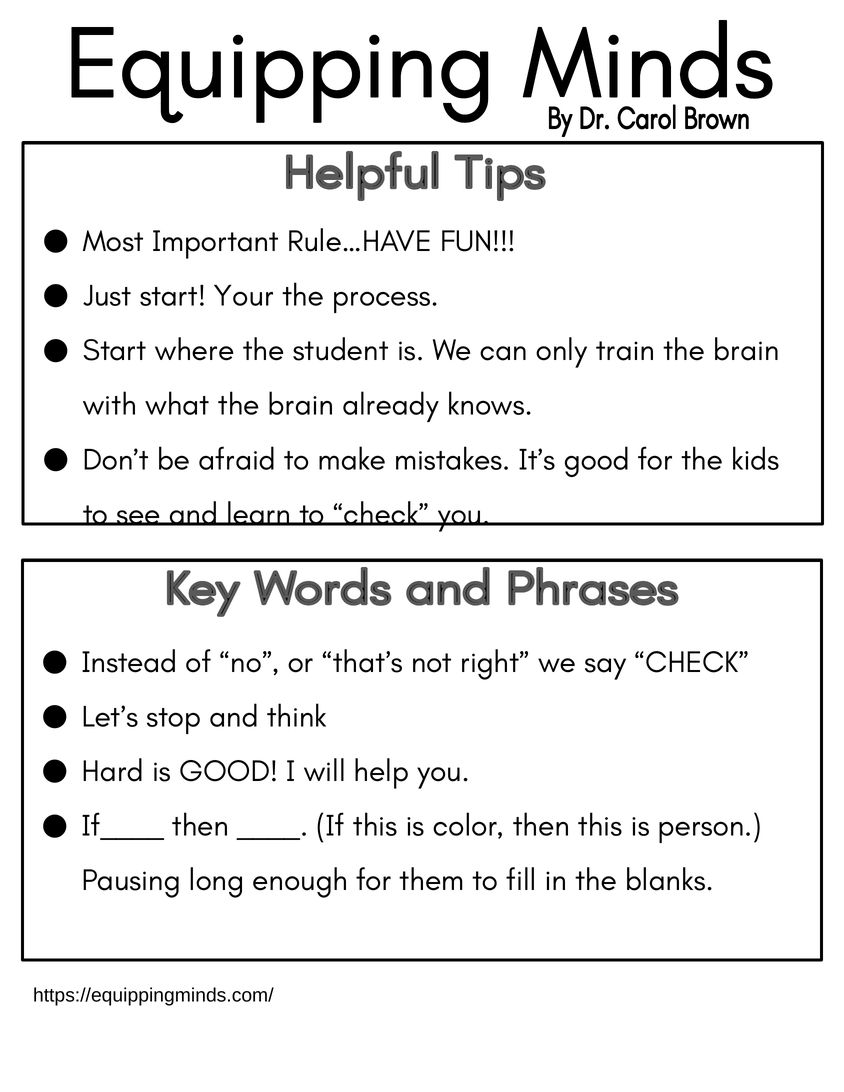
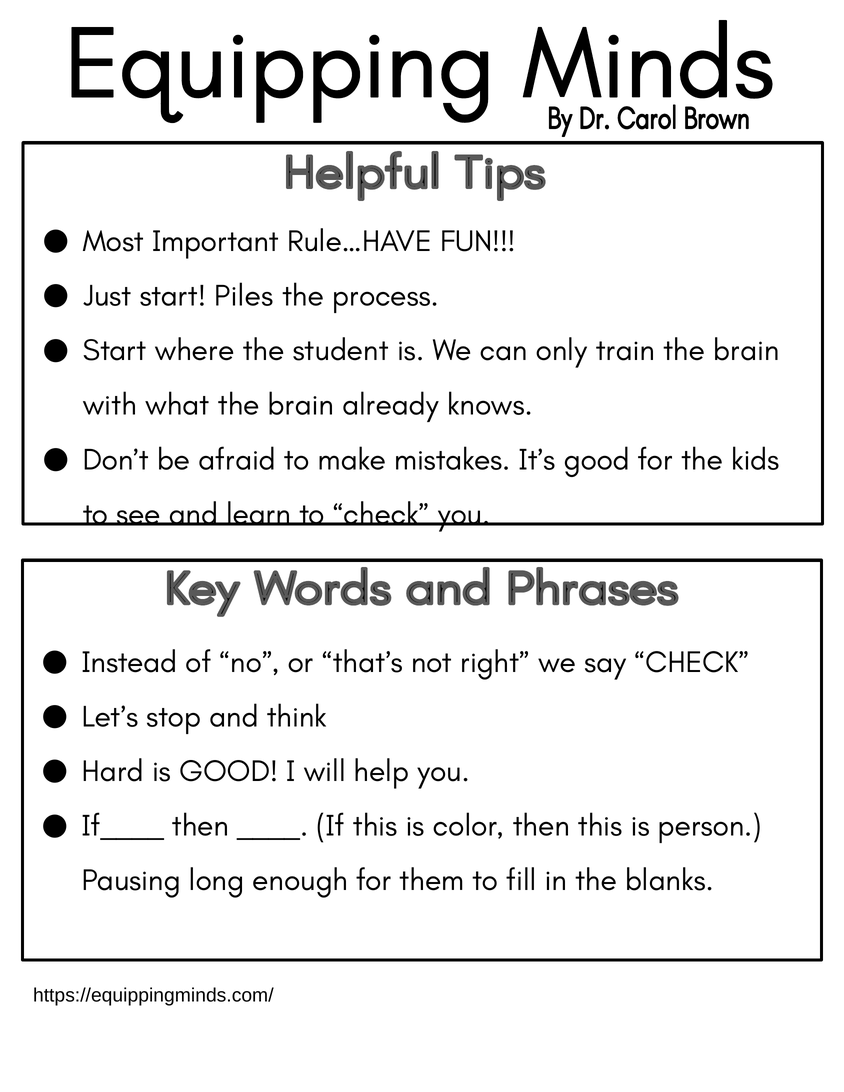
Your: Your -> Piles
